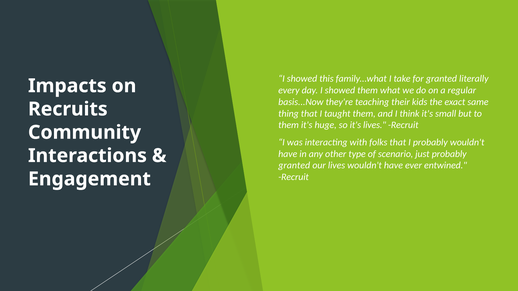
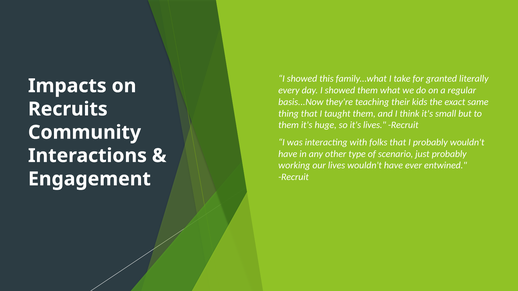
granted at (294, 166): granted -> working
